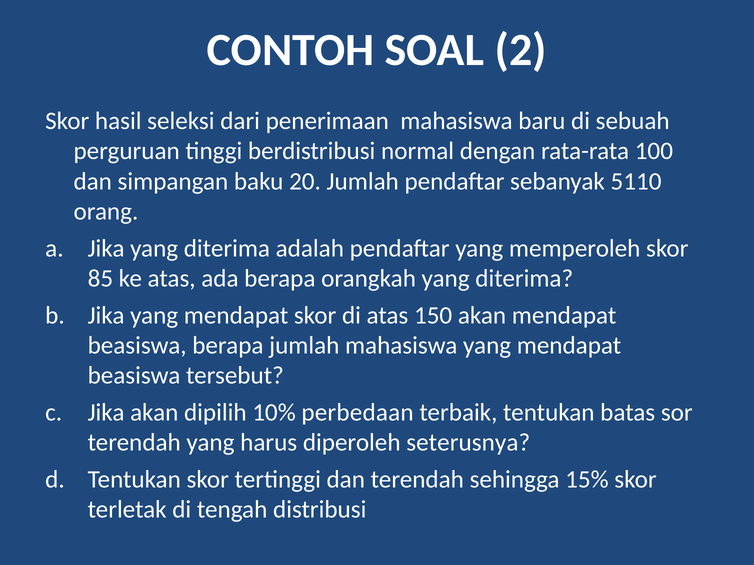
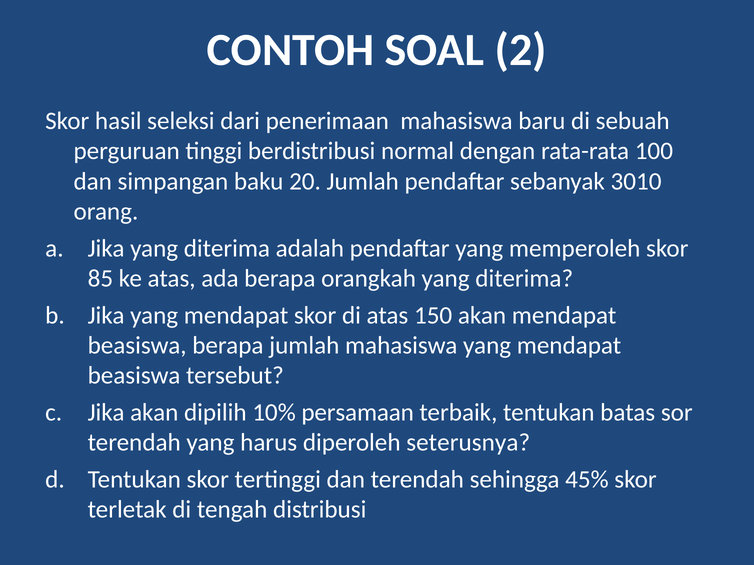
5110: 5110 -> 3010
perbedaan: perbedaan -> persamaan
15%: 15% -> 45%
